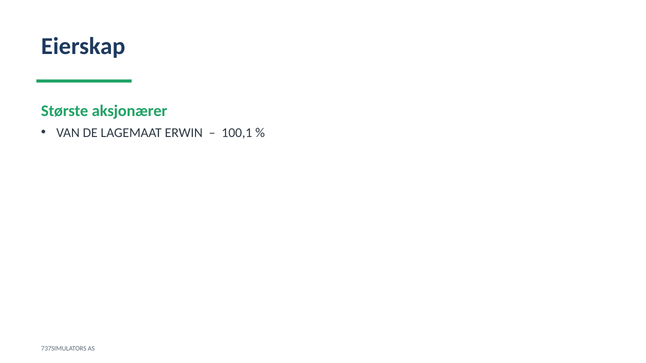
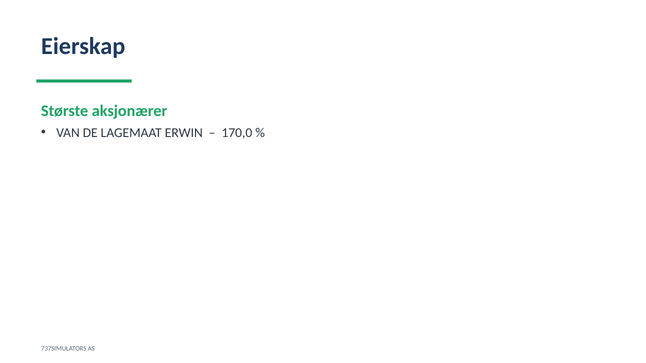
100,1: 100,1 -> 170,0
